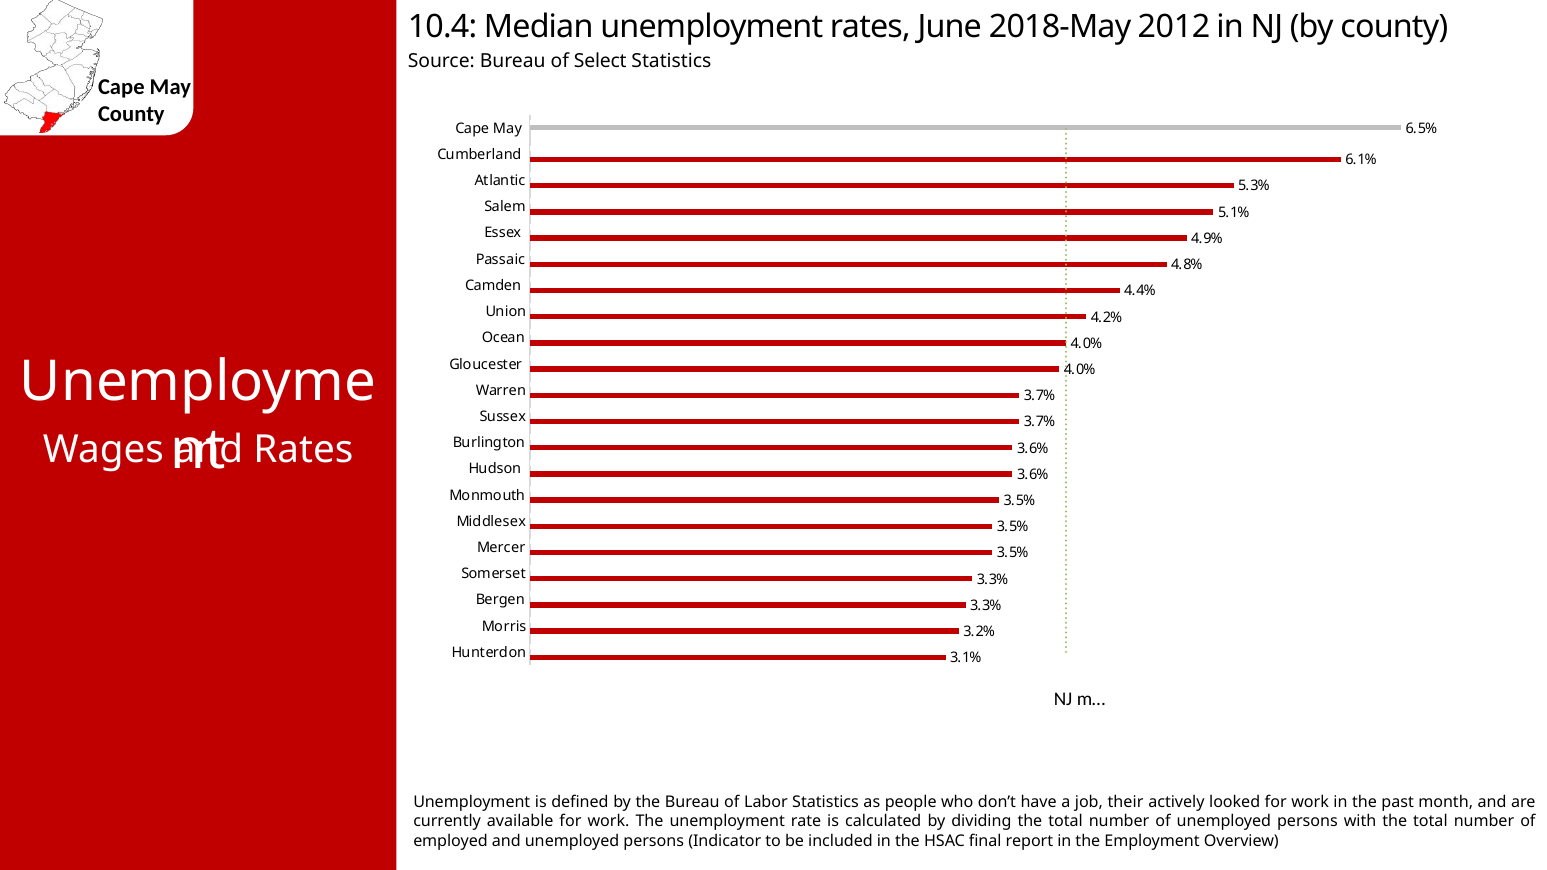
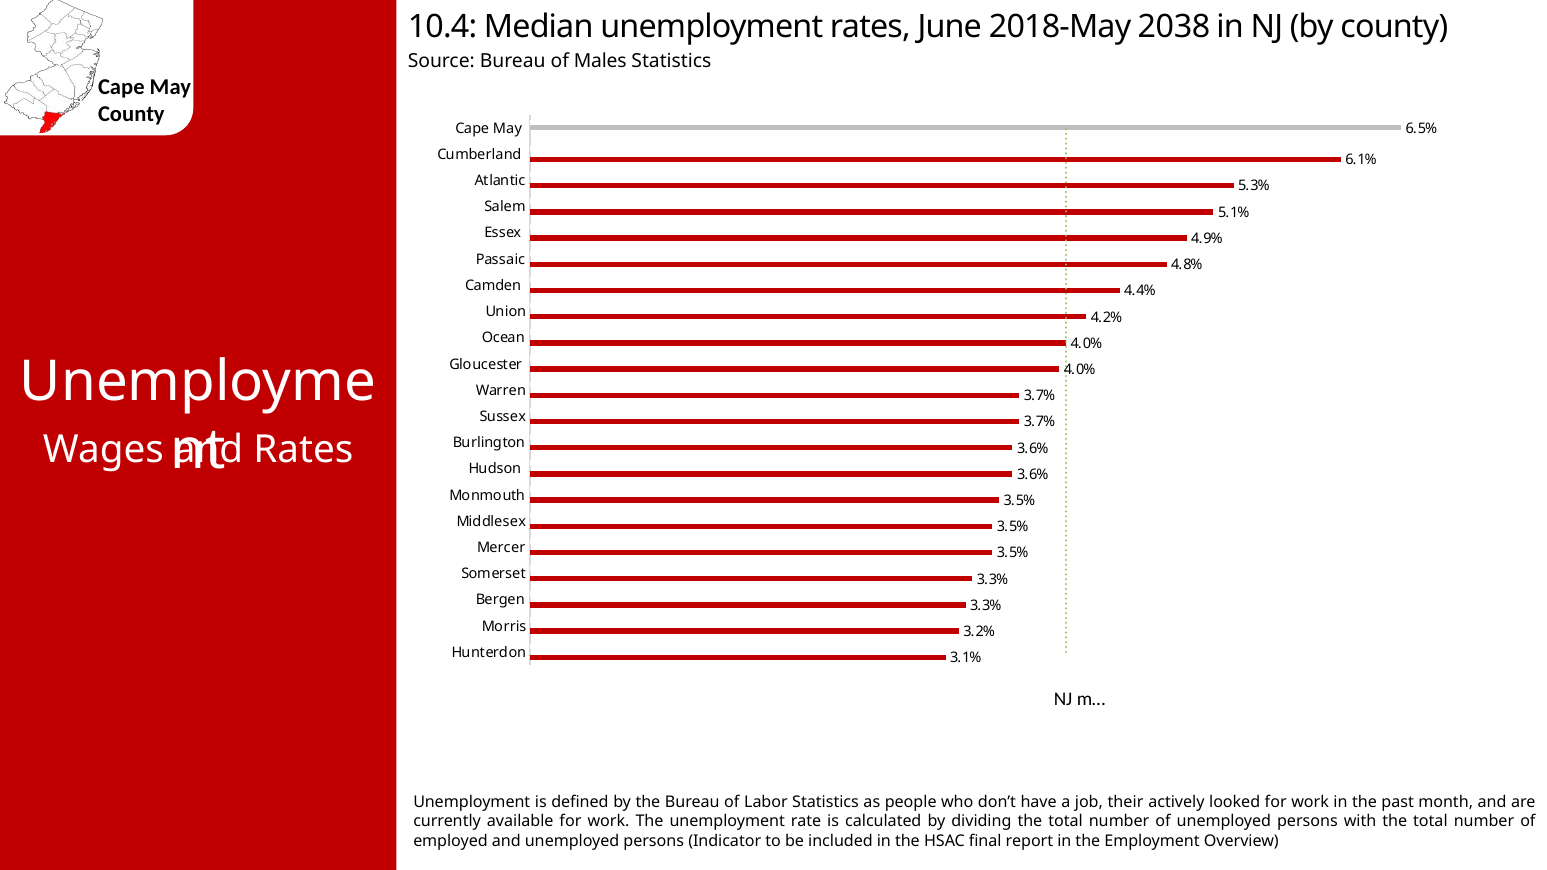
2012: 2012 -> 2038
Select: Select -> Males
